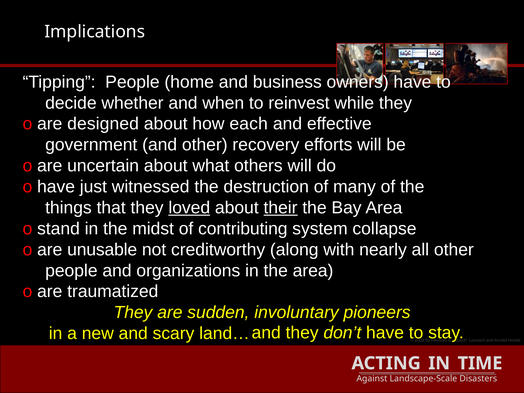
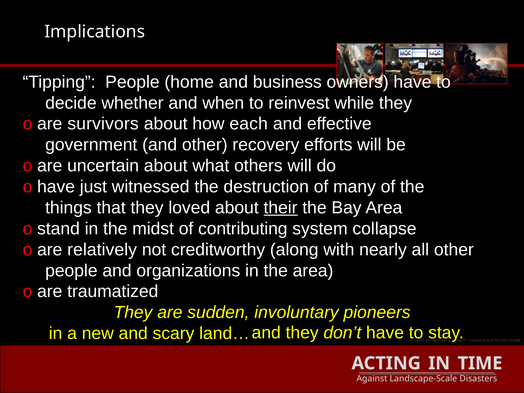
designed: designed -> survivors
loved underline: present -> none
unusable: unusable -> relatively
